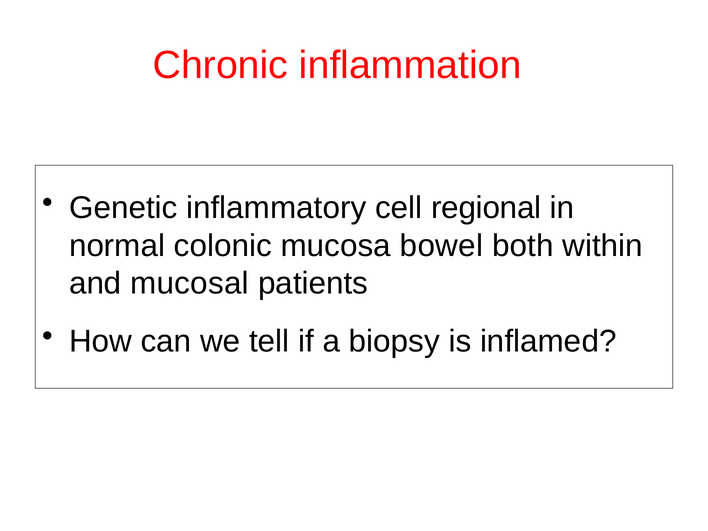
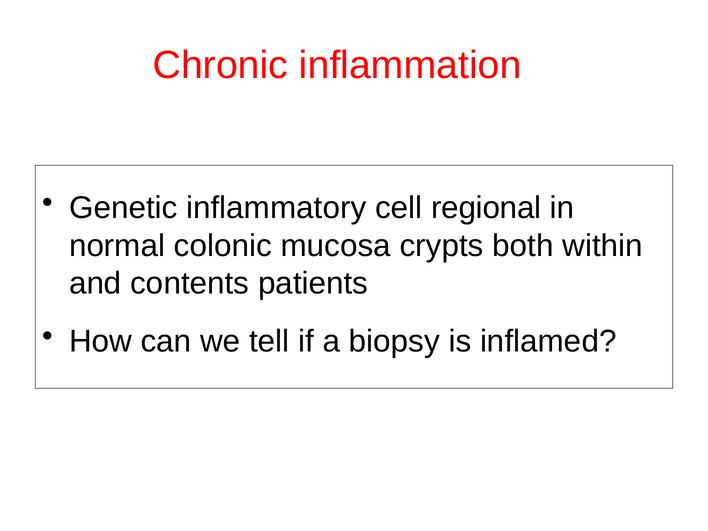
bowel: bowel -> crypts
mucosal: mucosal -> contents
